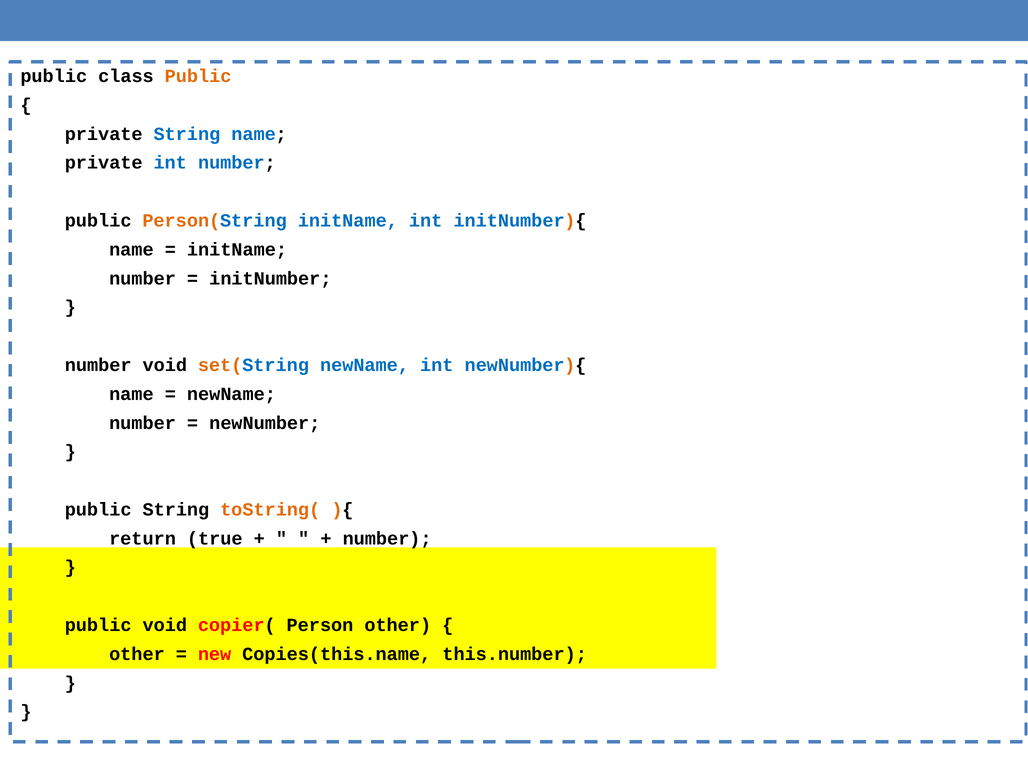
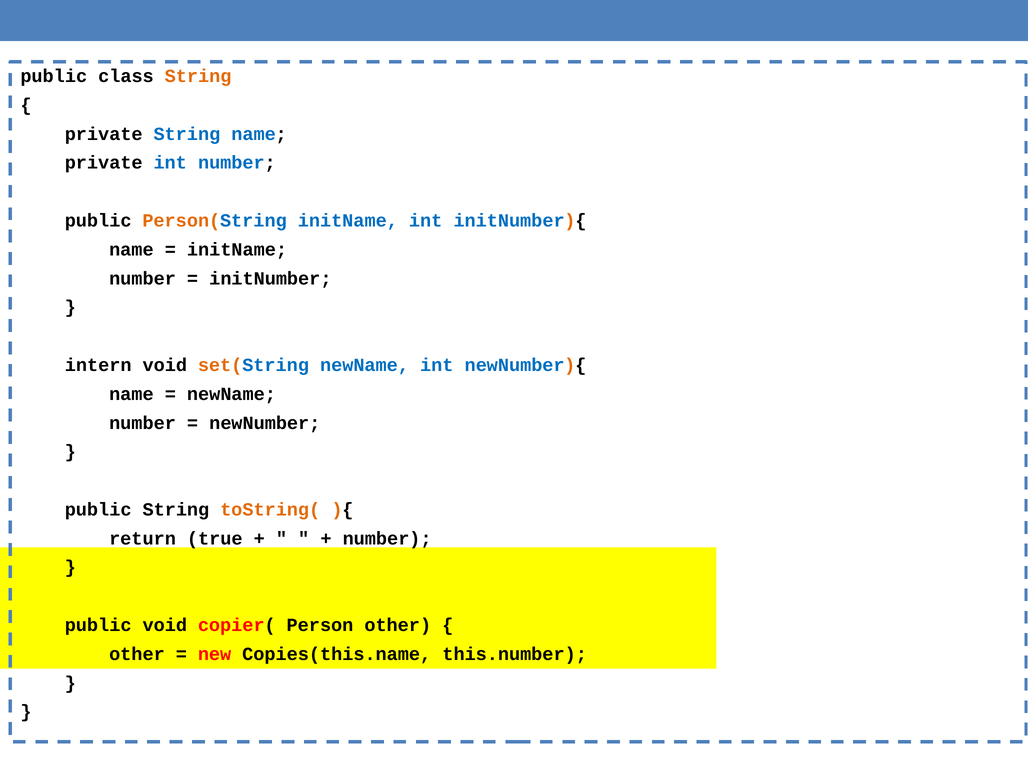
class Public: Public -> String
number at (98, 365): number -> intern
